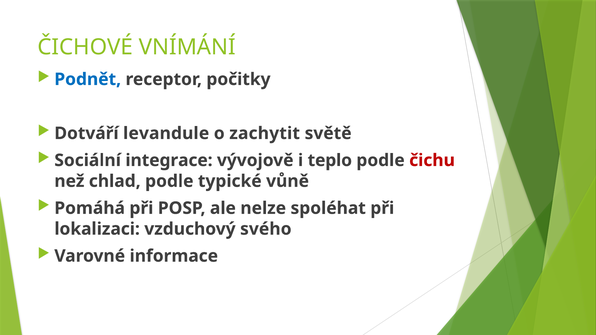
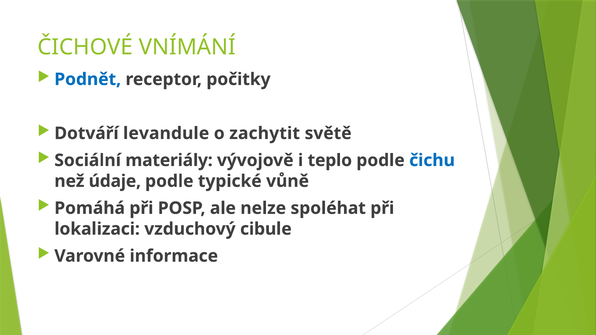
integrace: integrace -> materiály
čichu colour: red -> blue
chlad: chlad -> údaje
svého: svého -> cibule
